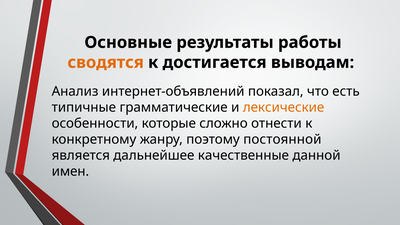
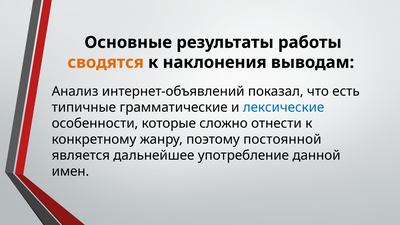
достигается: достигается -> наклонения
лексические colour: orange -> blue
качественные: качественные -> употребление
